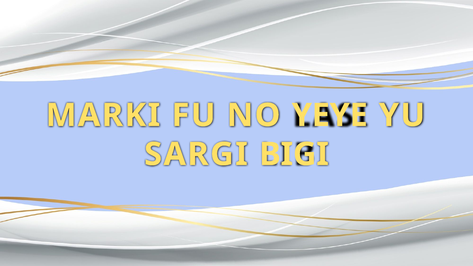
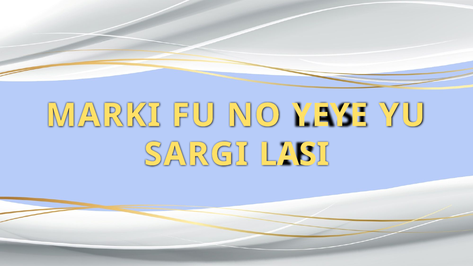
BIGI: BIGI -> LASI
